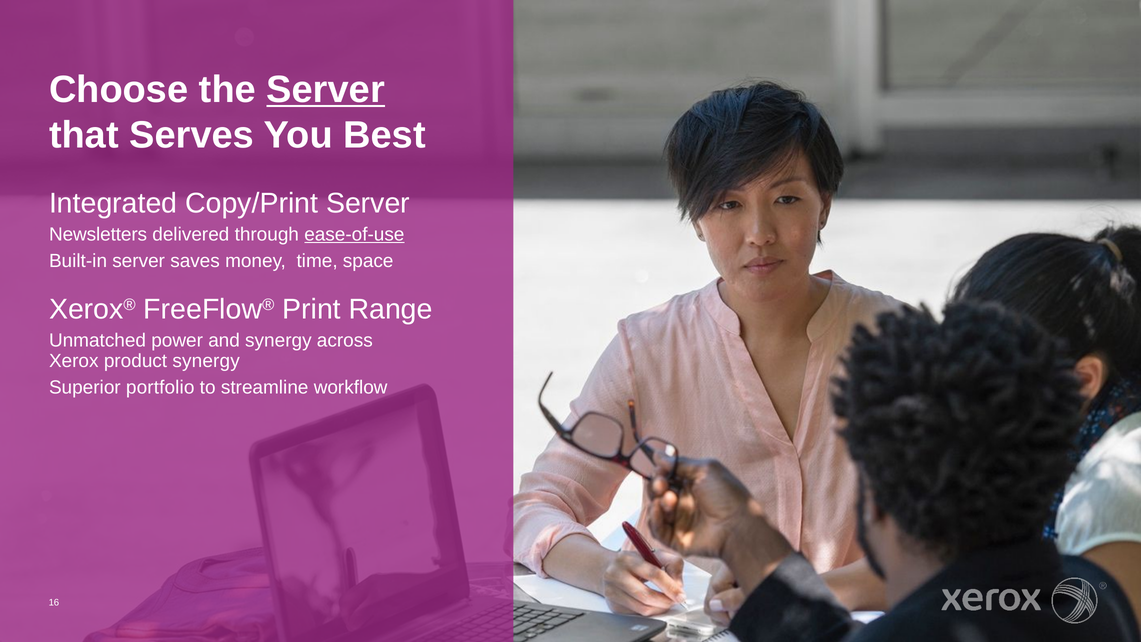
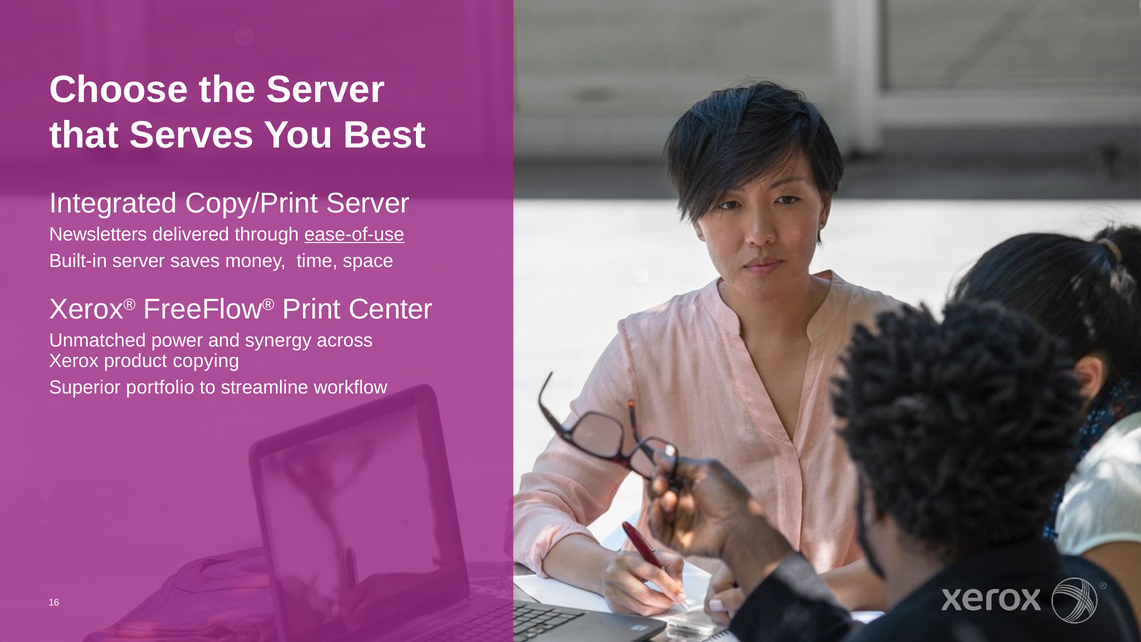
Server at (326, 90) underline: present -> none
Range: Range -> Center
product synergy: synergy -> copying
